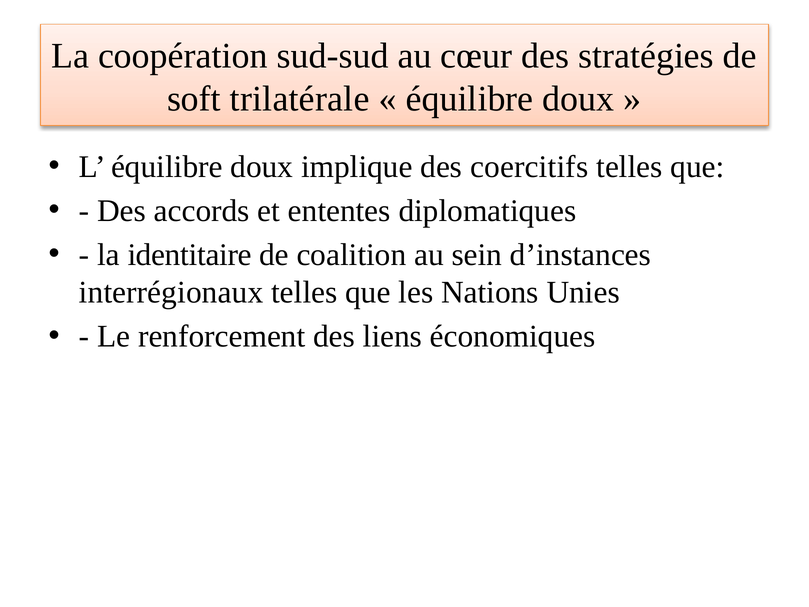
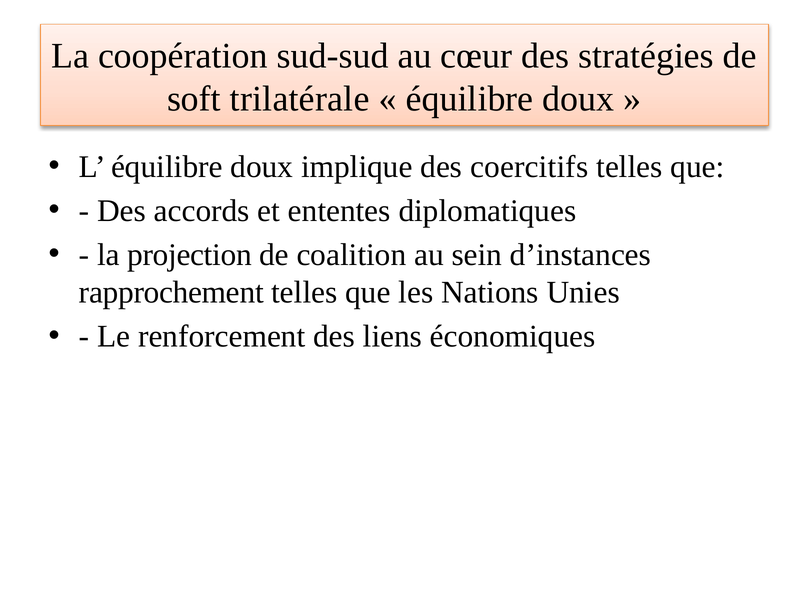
identitaire: identitaire -> projection
interrégionaux: interrégionaux -> rapprochement
